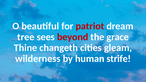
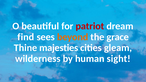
tree: tree -> find
beyond colour: red -> orange
changeth: changeth -> majesties
strife: strife -> sight
